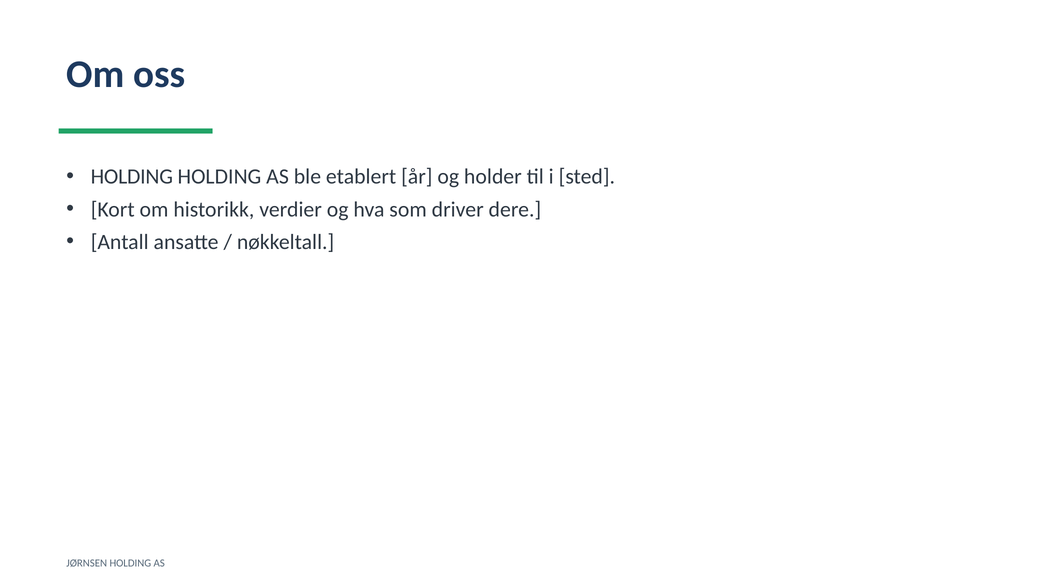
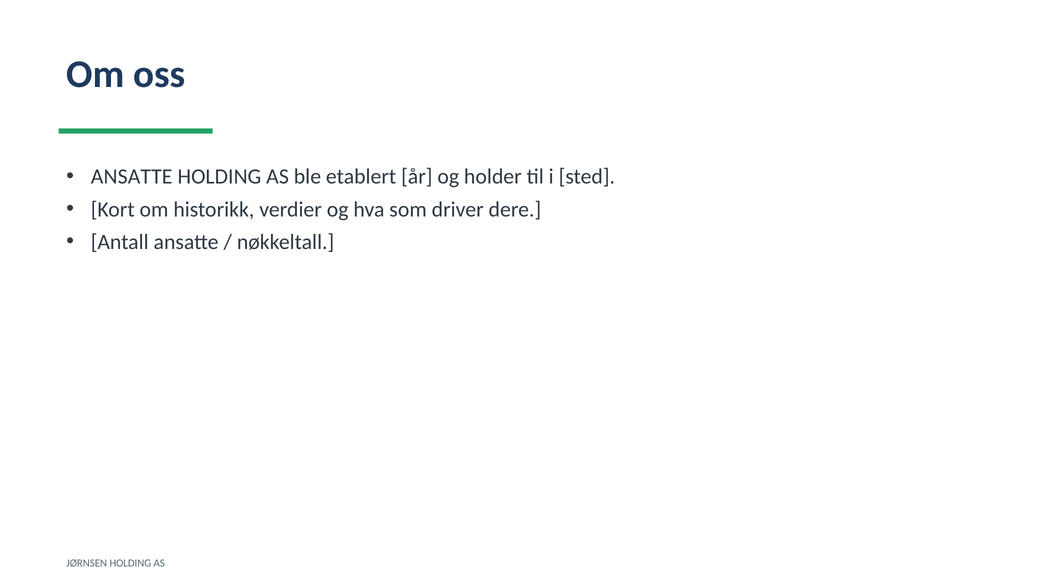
HOLDING at (132, 177): HOLDING -> ANSATTE
